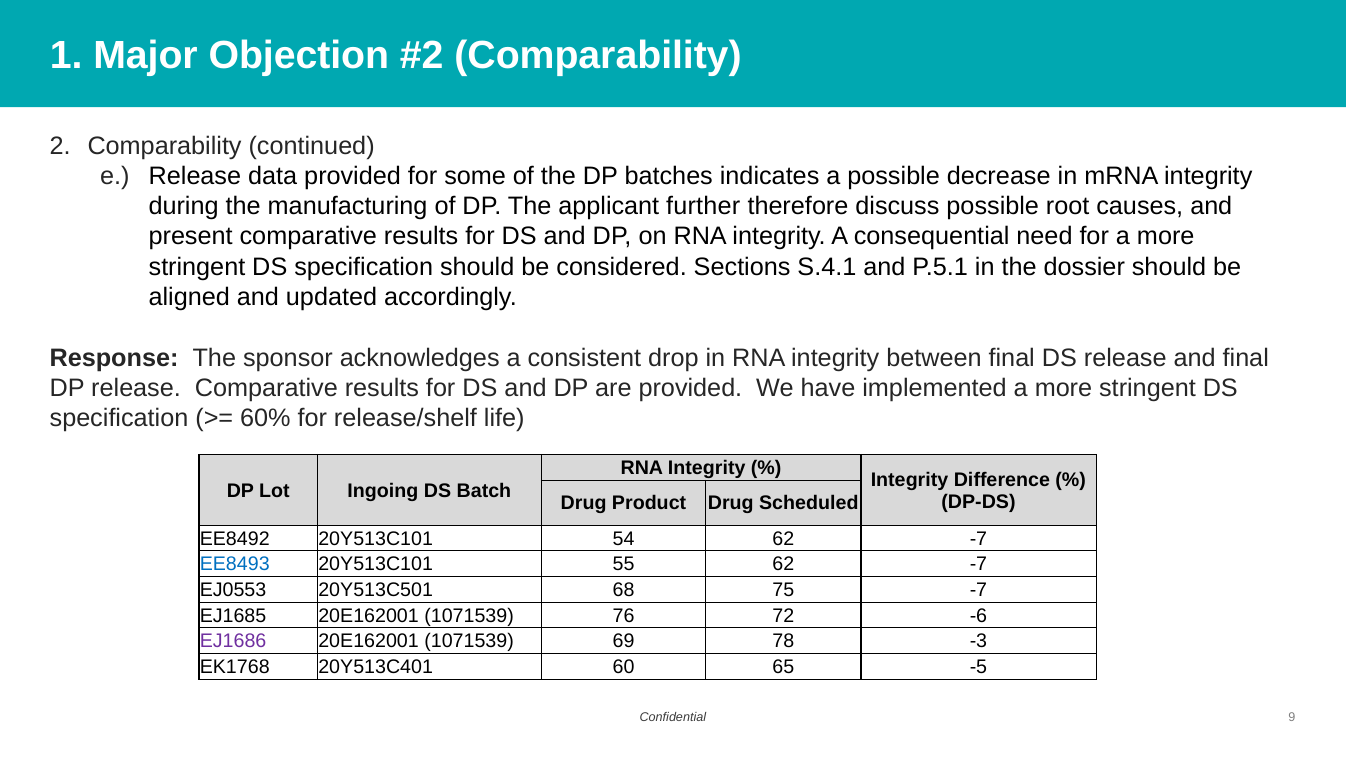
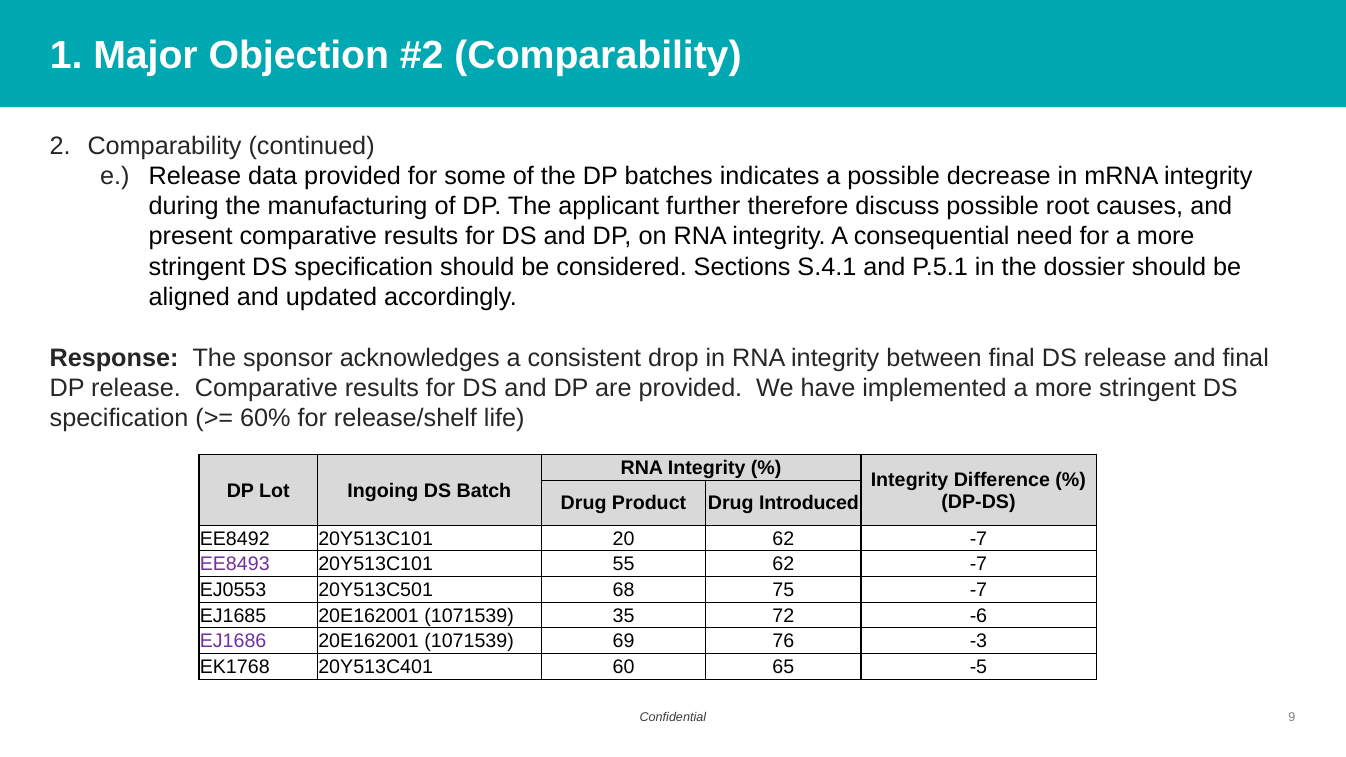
Scheduled: Scheduled -> Introduced
54: 54 -> 20
EE8493 colour: blue -> purple
76: 76 -> 35
78: 78 -> 76
